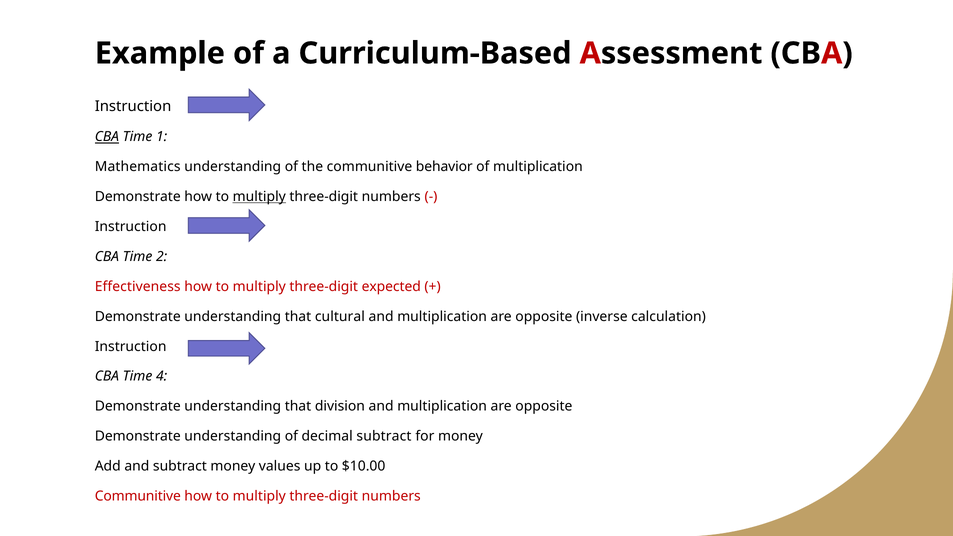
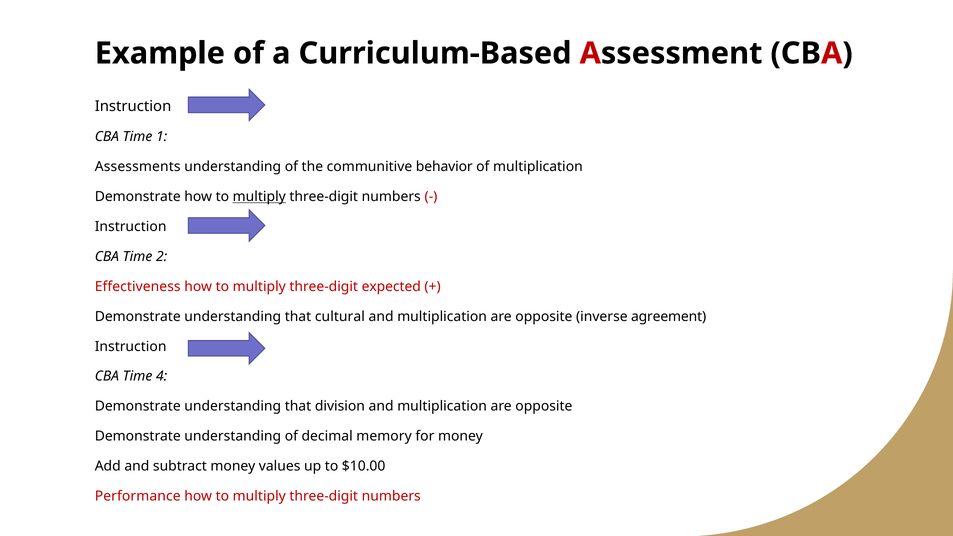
CBA at (107, 137) underline: present -> none
Mathematics: Mathematics -> Assessments
calculation: calculation -> agreement
decimal subtract: subtract -> memory
Communitive at (138, 496): Communitive -> Performance
